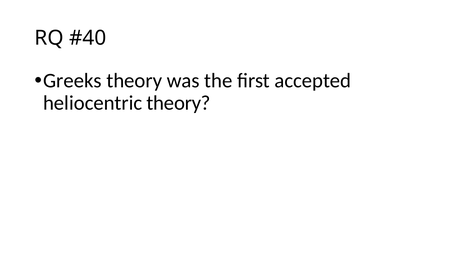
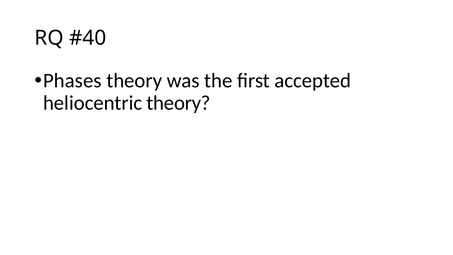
Greeks: Greeks -> Phases
